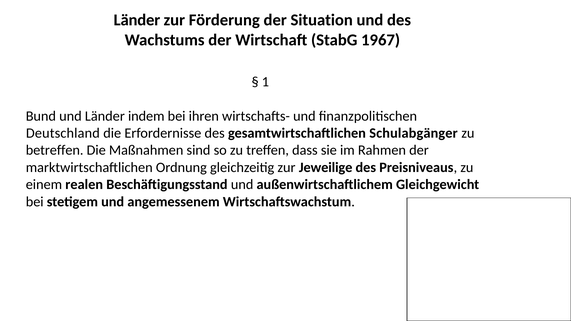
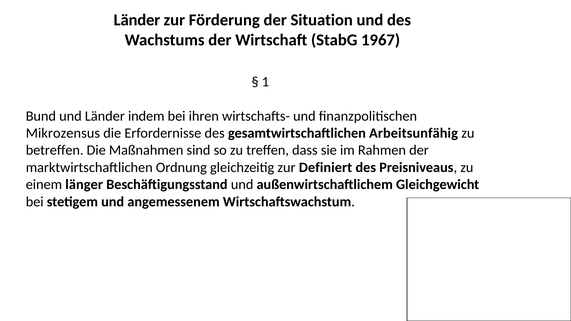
Deutschland: Deutschland -> Mikrozensus
Schulabgänger: Schulabgänger -> Arbeitsunfähig
Jeweilige: Jeweilige -> Definiert
realen: realen -> länger
